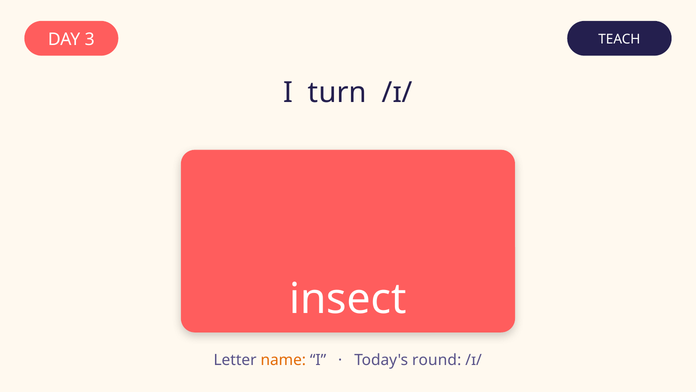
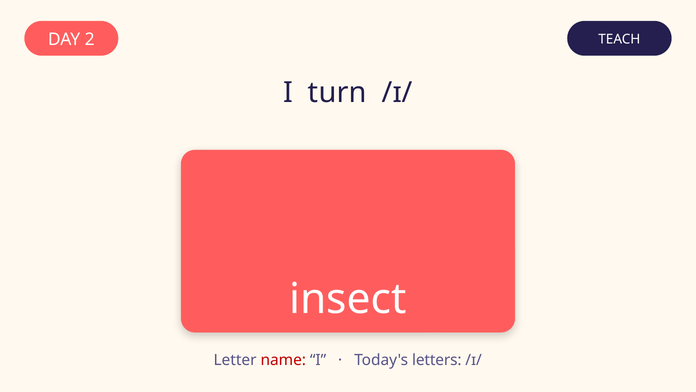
3: 3 -> 2
name colour: orange -> red
round: round -> letters
